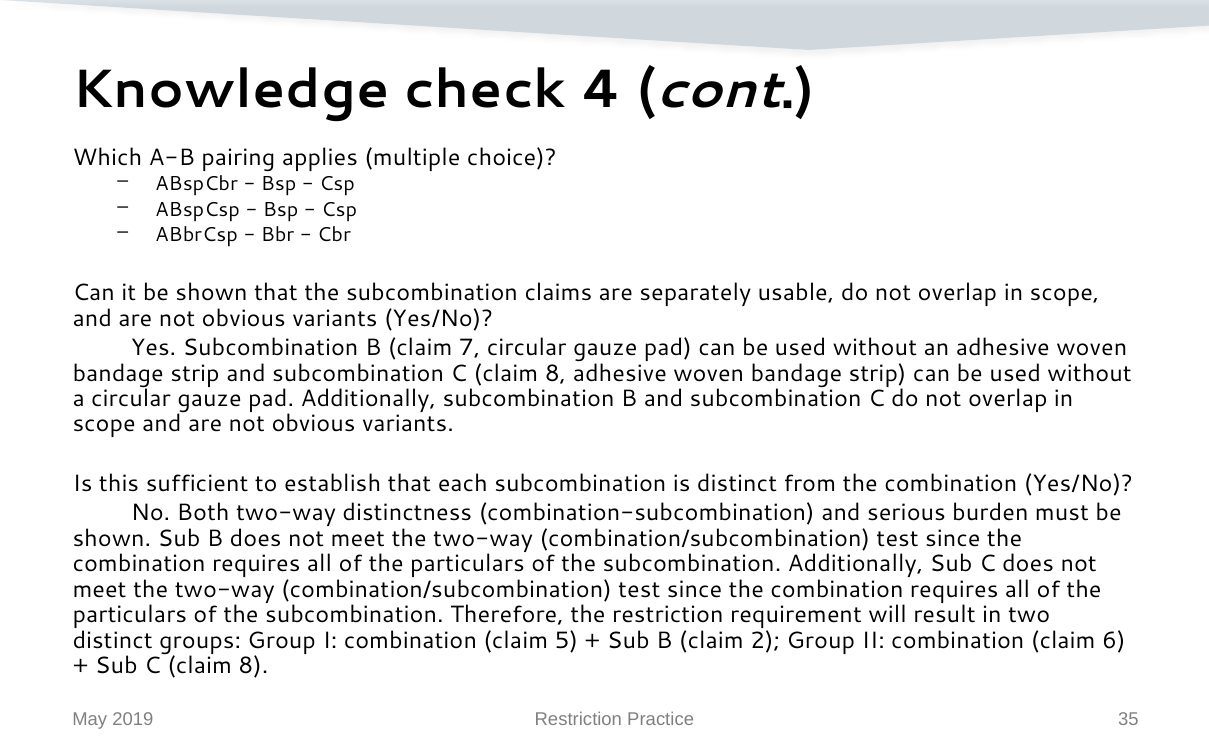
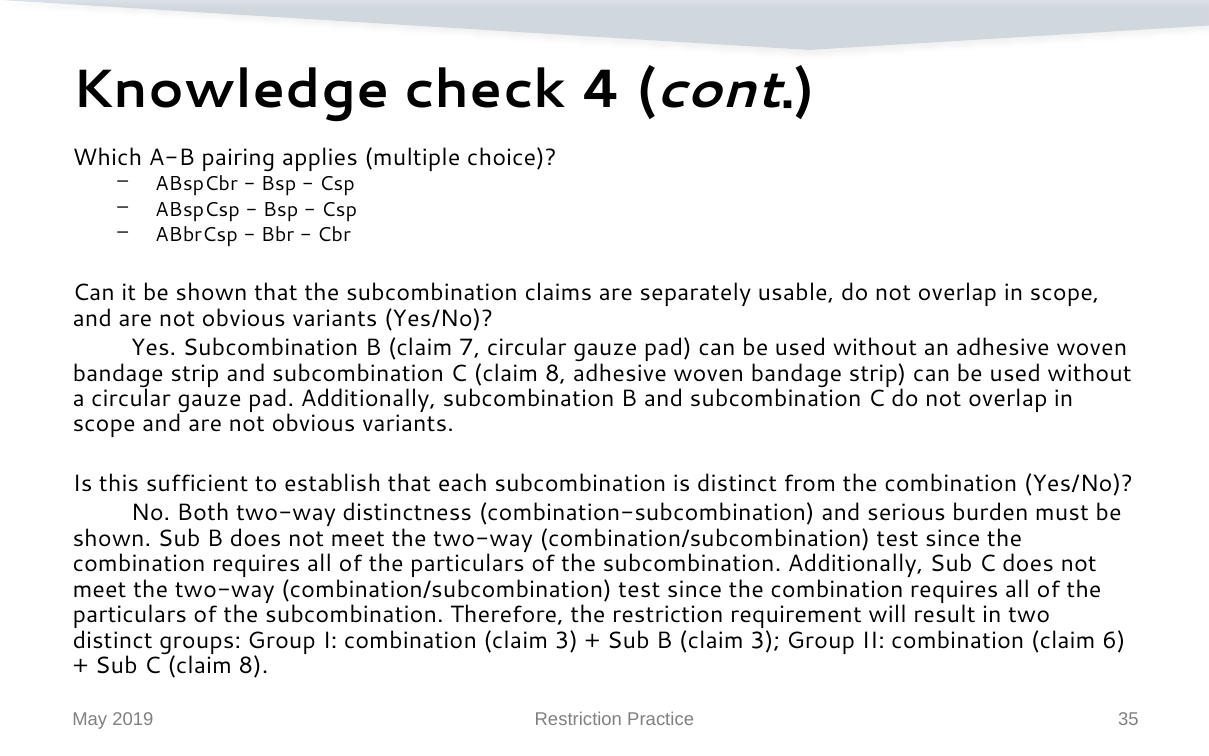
combination claim 5: 5 -> 3
B claim 2: 2 -> 3
